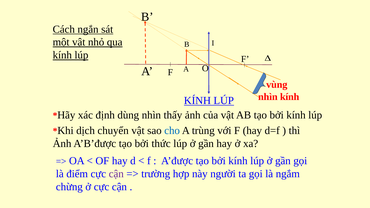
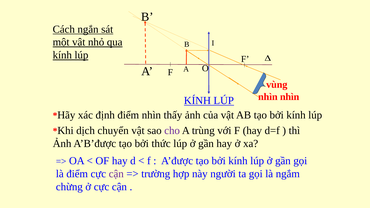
nhìn kính: kính -> nhìn
định dùng: dùng -> điểm
cho colour: blue -> purple
